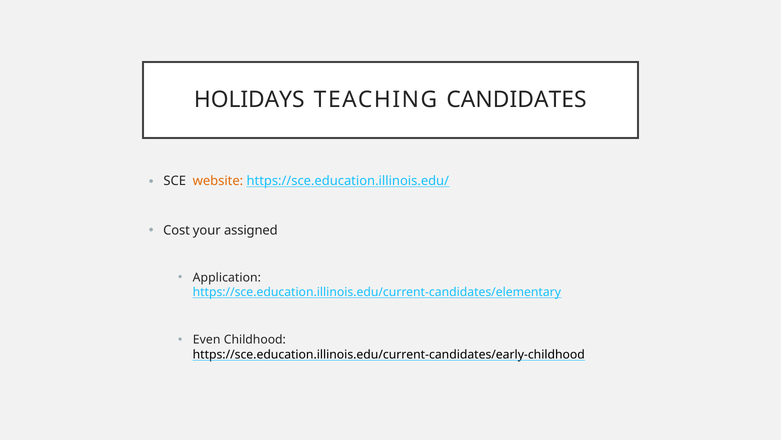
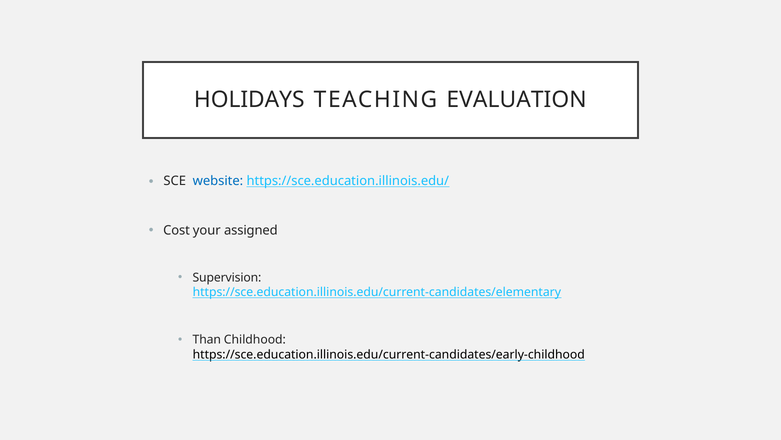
CANDIDATES: CANDIDATES -> EVALUATION
website colour: orange -> blue
Application: Application -> Supervision
Even: Even -> Than
